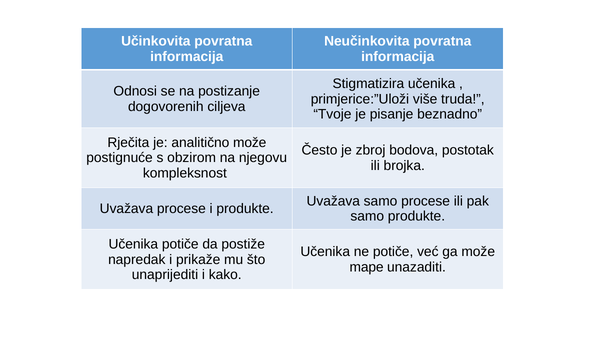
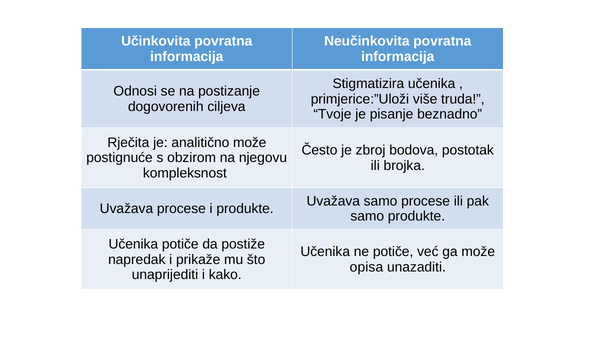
mape: mape -> opisa
